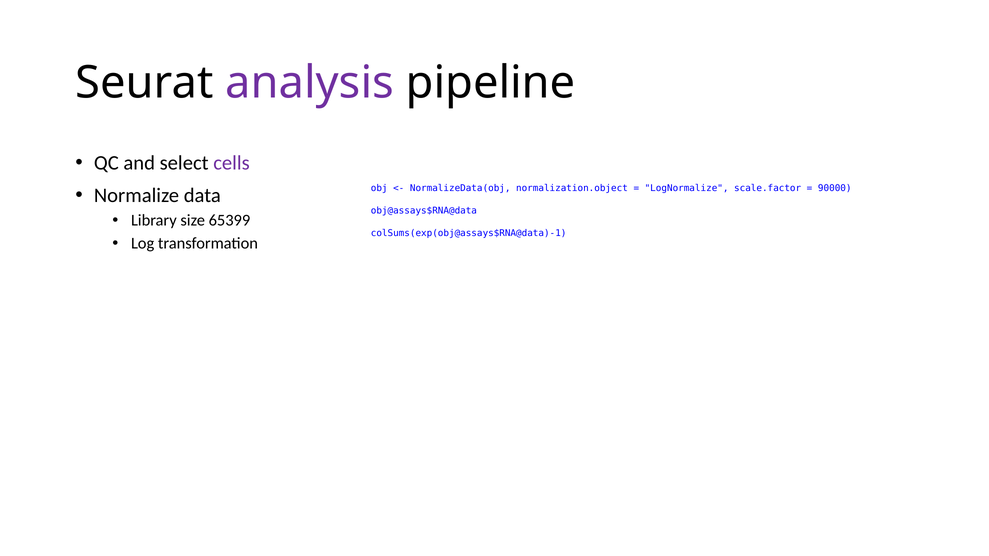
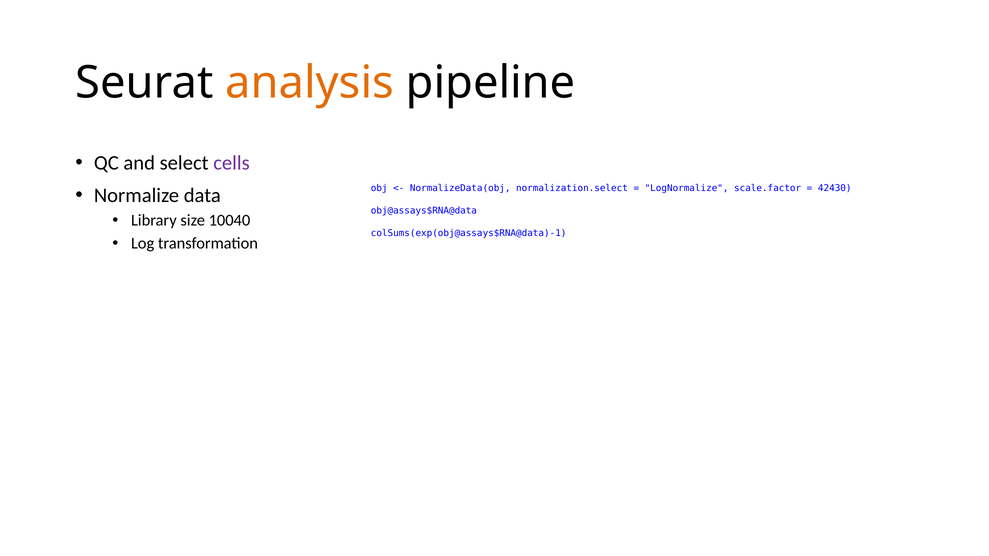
analysis colour: purple -> orange
normalization.object: normalization.object -> normalization.select
90000: 90000 -> 42430
65399: 65399 -> 10040
